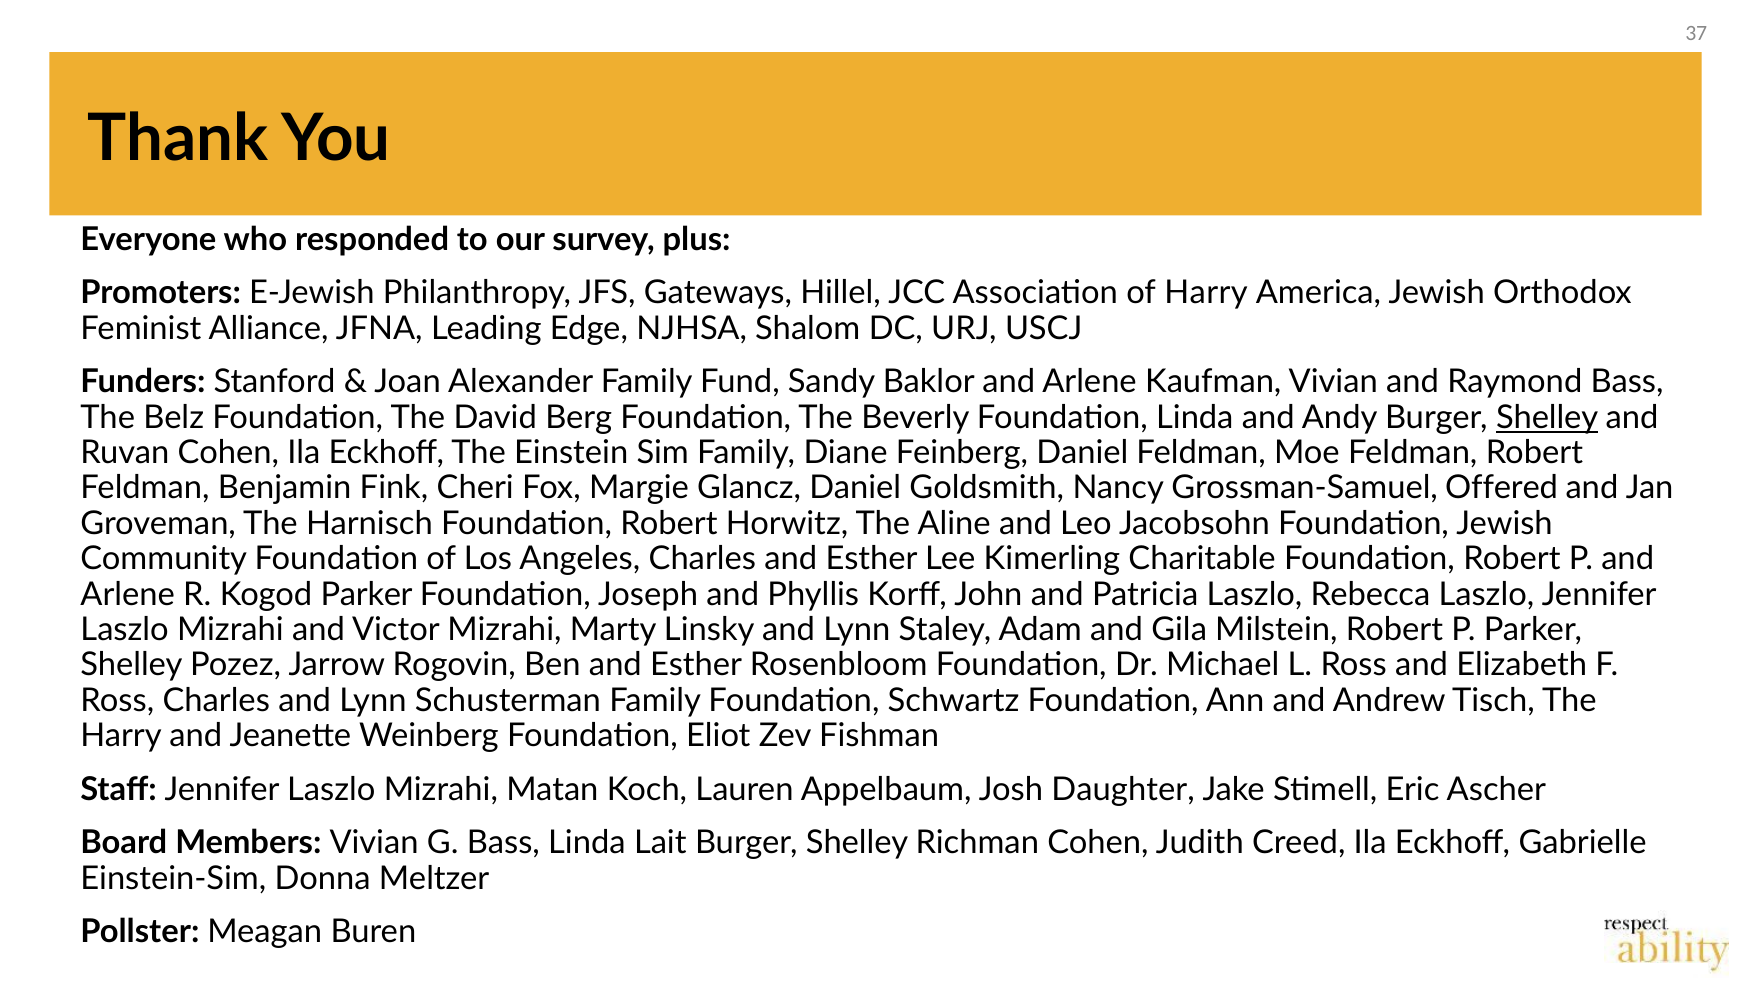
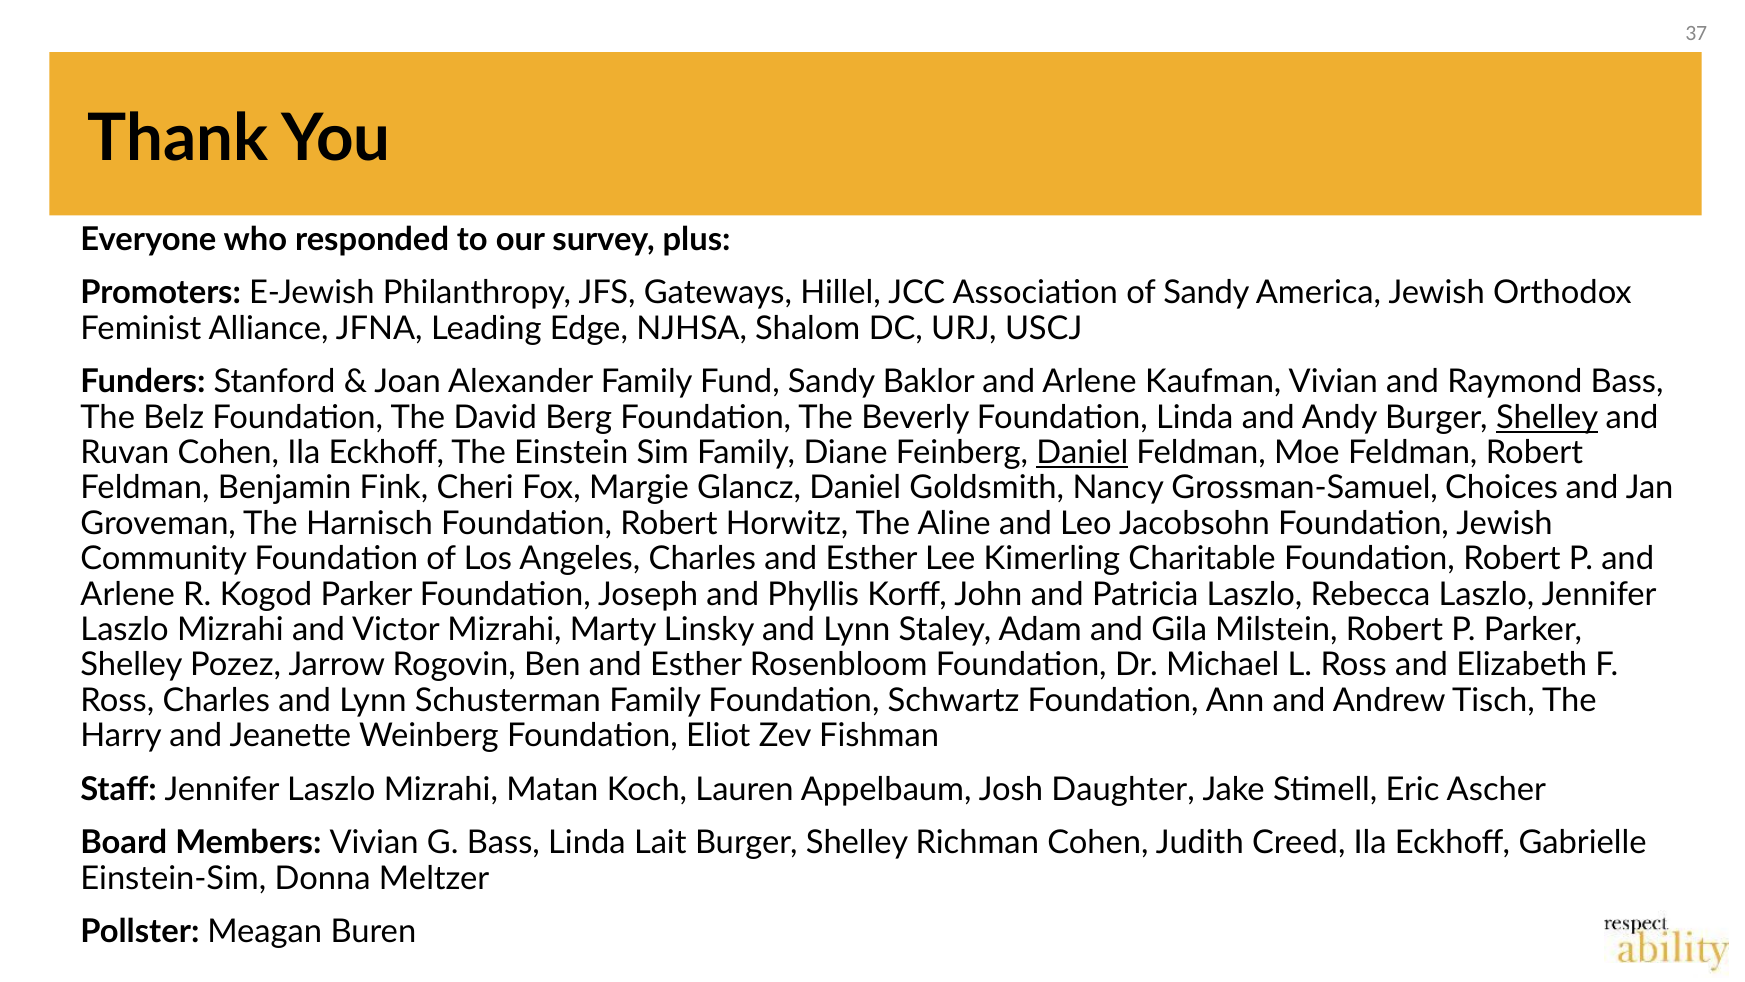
of Harry: Harry -> Sandy
Daniel at (1082, 453) underline: none -> present
Offered: Offered -> Choices
